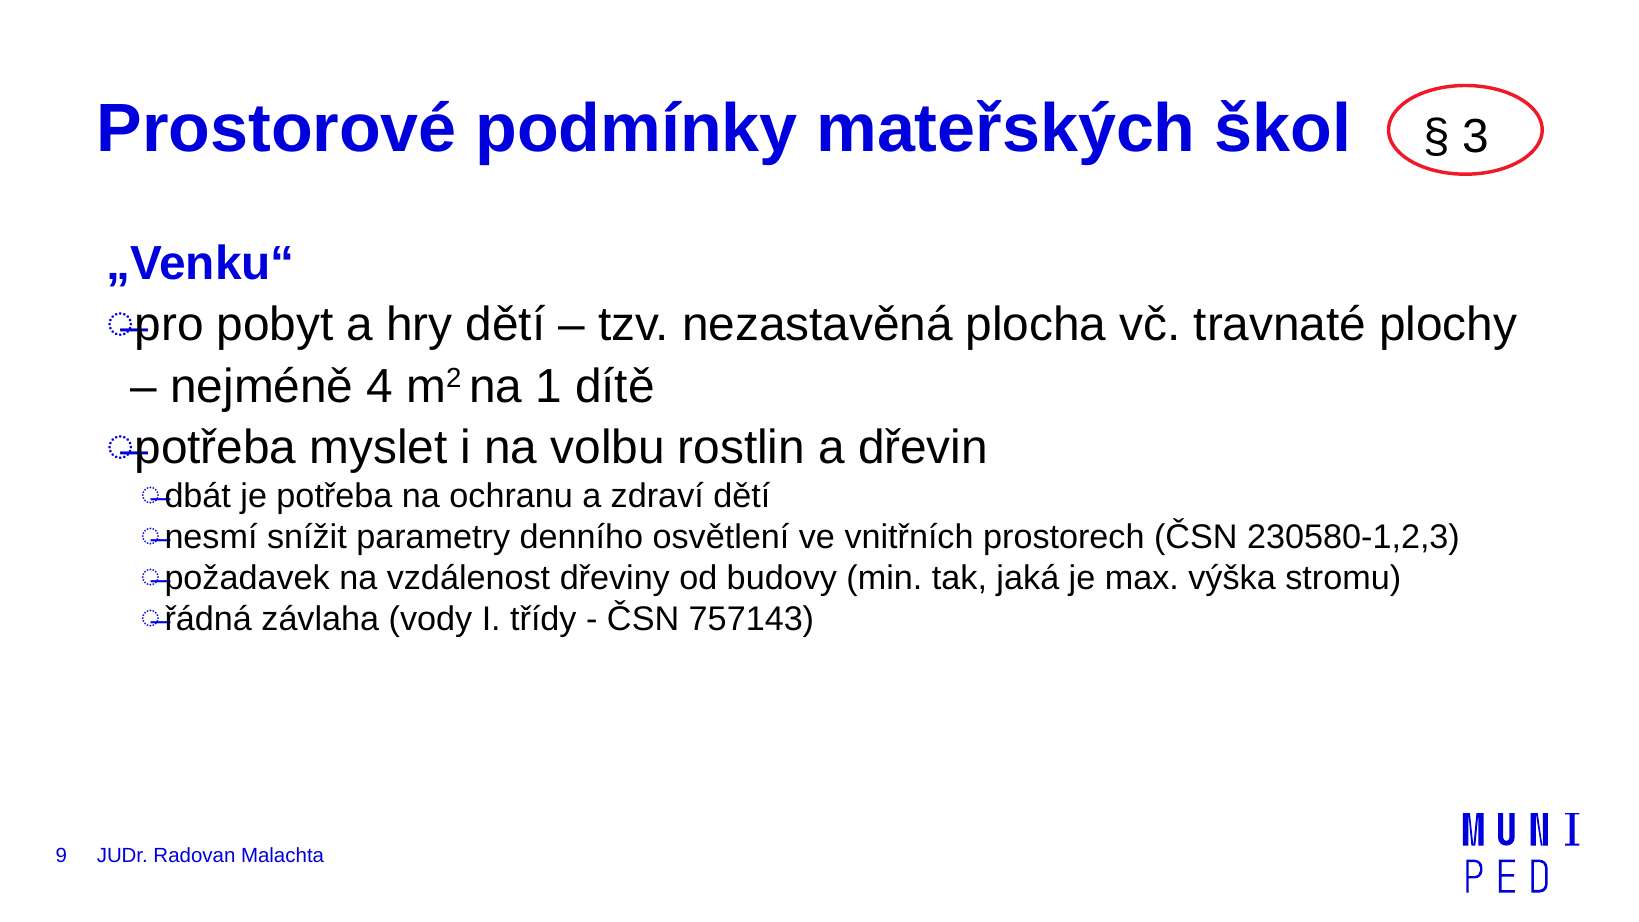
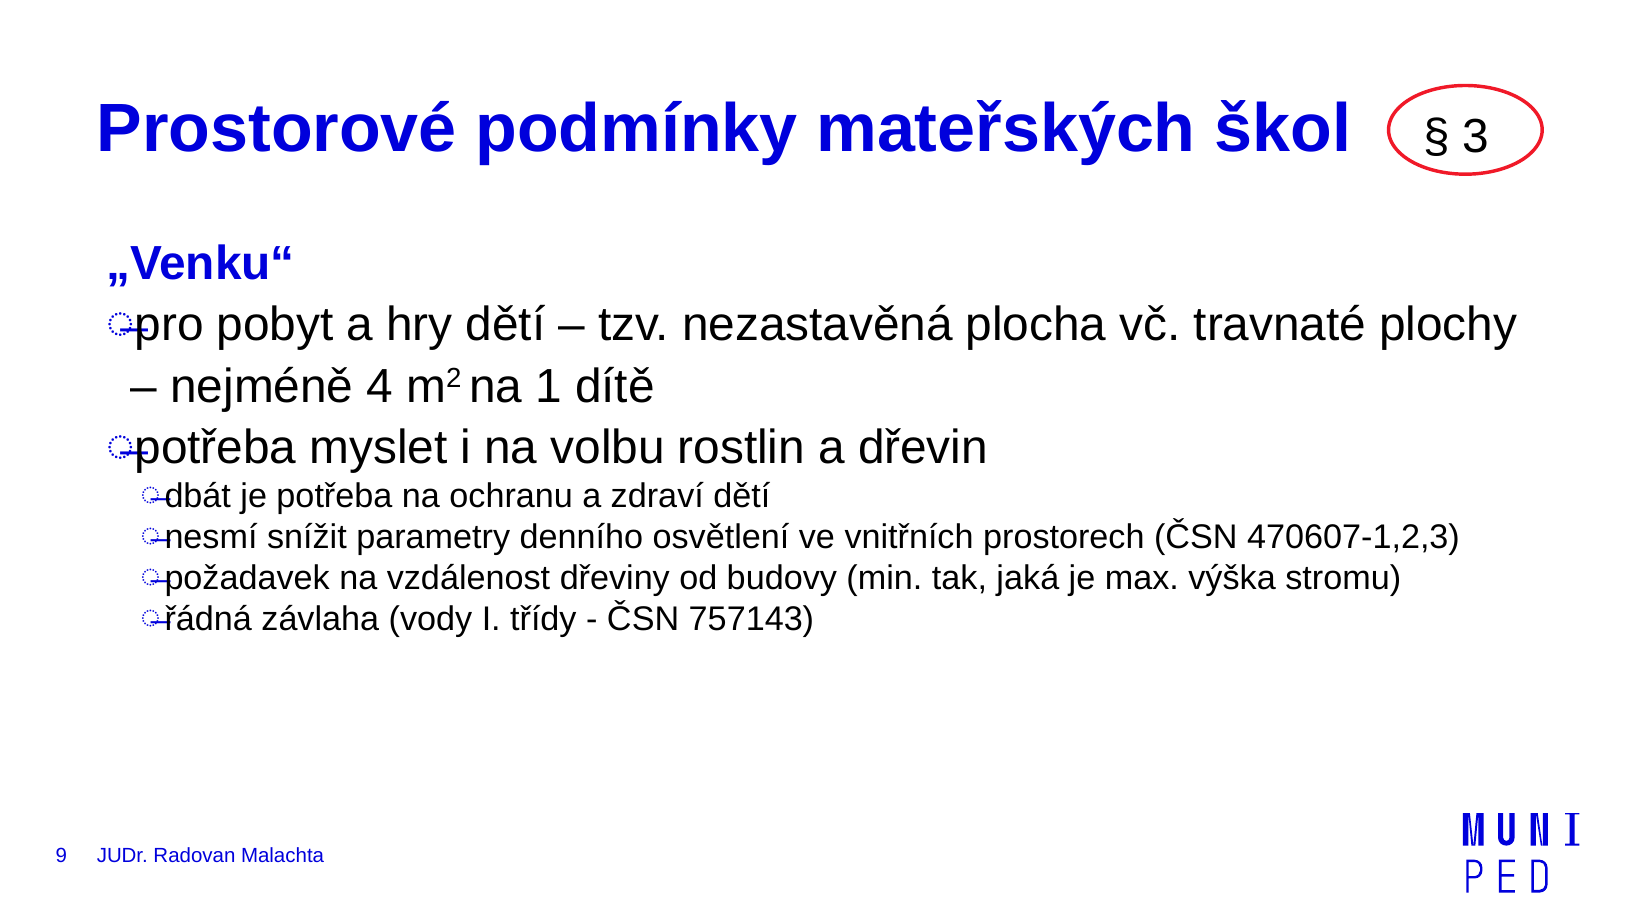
230580-1,2,3: 230580-1,2,3 -> 470607-1,2,3
